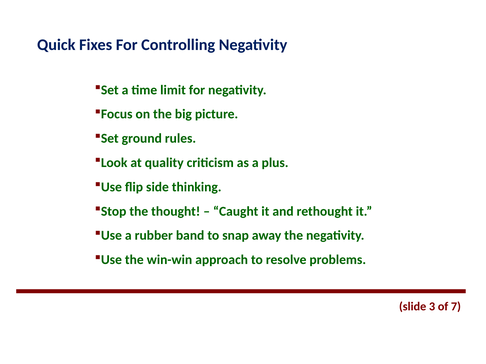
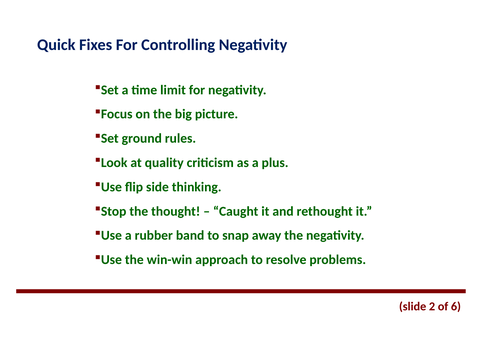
3: 3 -> 2
7: 7 -> 6
